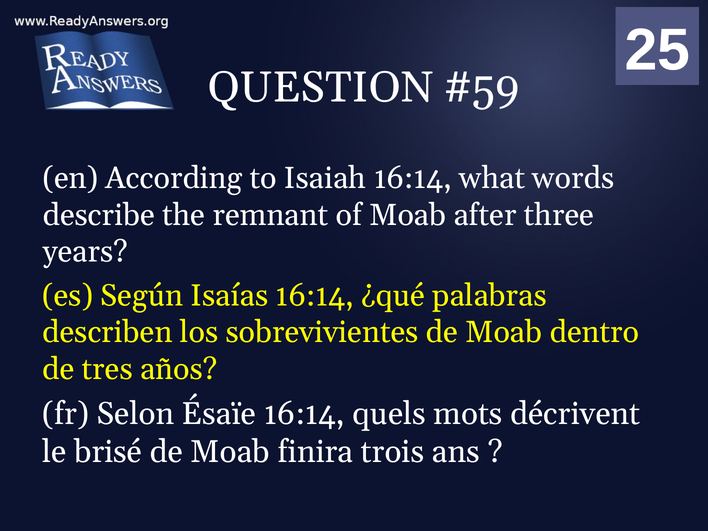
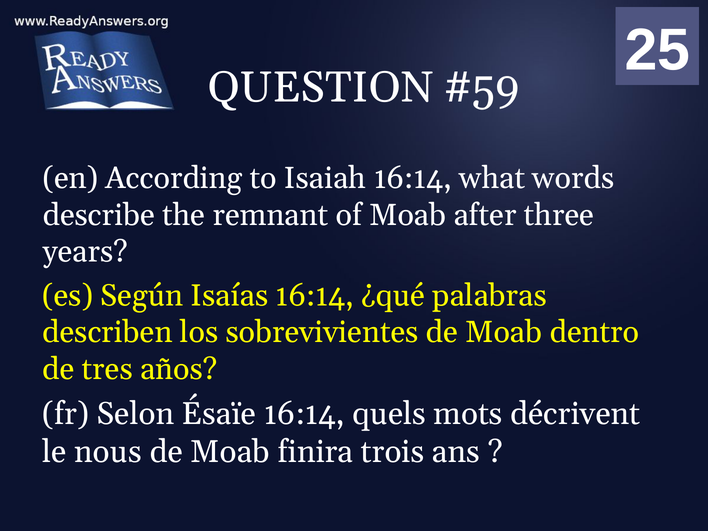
brisé: brisé -> nous
